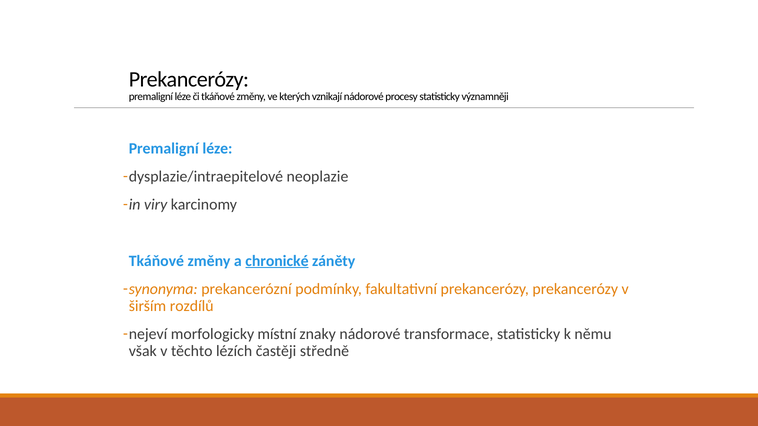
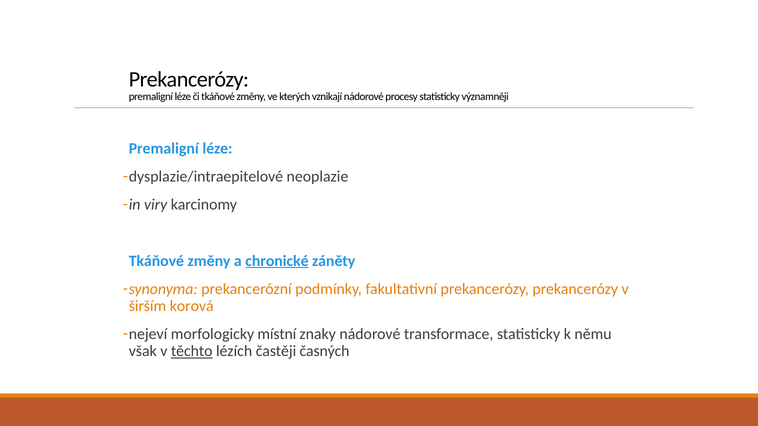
rozdílů: rozdílů -> korová
těchto underline: none -> present
středně: středně -> časných
